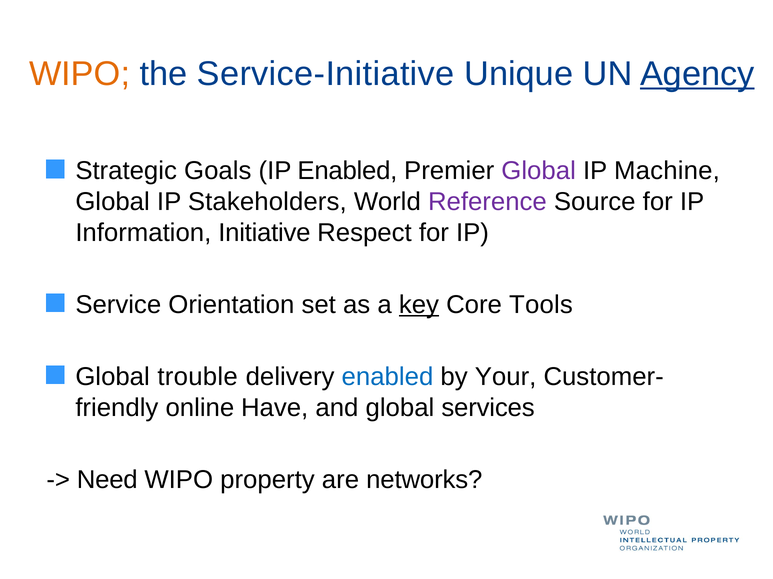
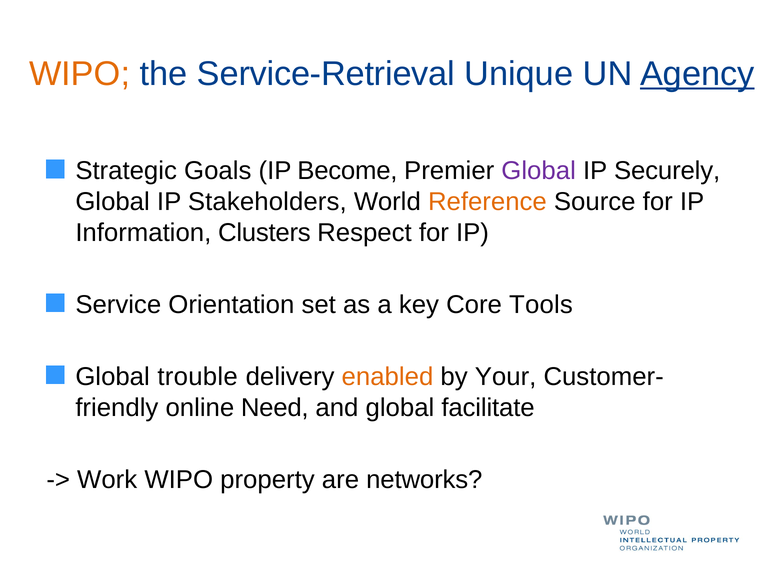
Service-Initiative: Service-Initiative -> Service-Retrieval
IP Enabled: Enabled -> Become
Machine: Machine -> Securely
Reference colour: purple -> orange
Initiative: Initiative -> Clusters
key underline: present -> none
enabled at (387, 377) colour: blue -> orange
Have: Have -> Need
services: services -> facilitate
Need: Need -> Work
